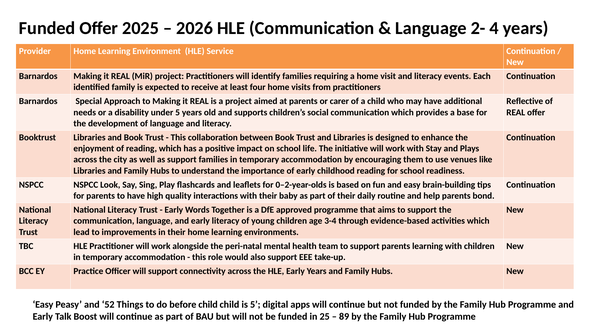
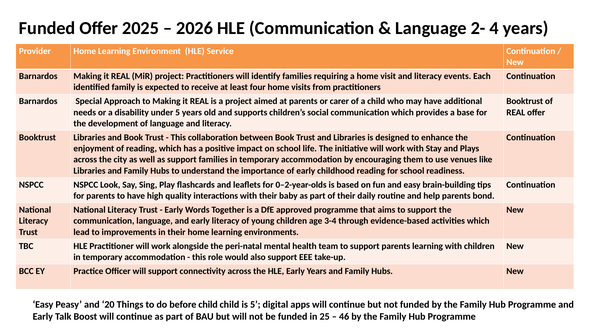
Reflective at (525, 101): Reflective -> Booktrust
52: 52 -> 20
89: 89 -> 46
